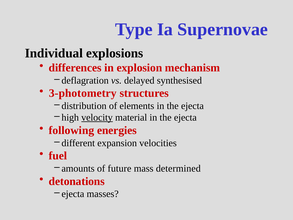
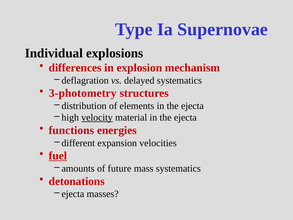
delayed synthesised: synthesised -> systematics
following: following -> functions
fuel underline: none -> present
mass determined: determined -> systematics
